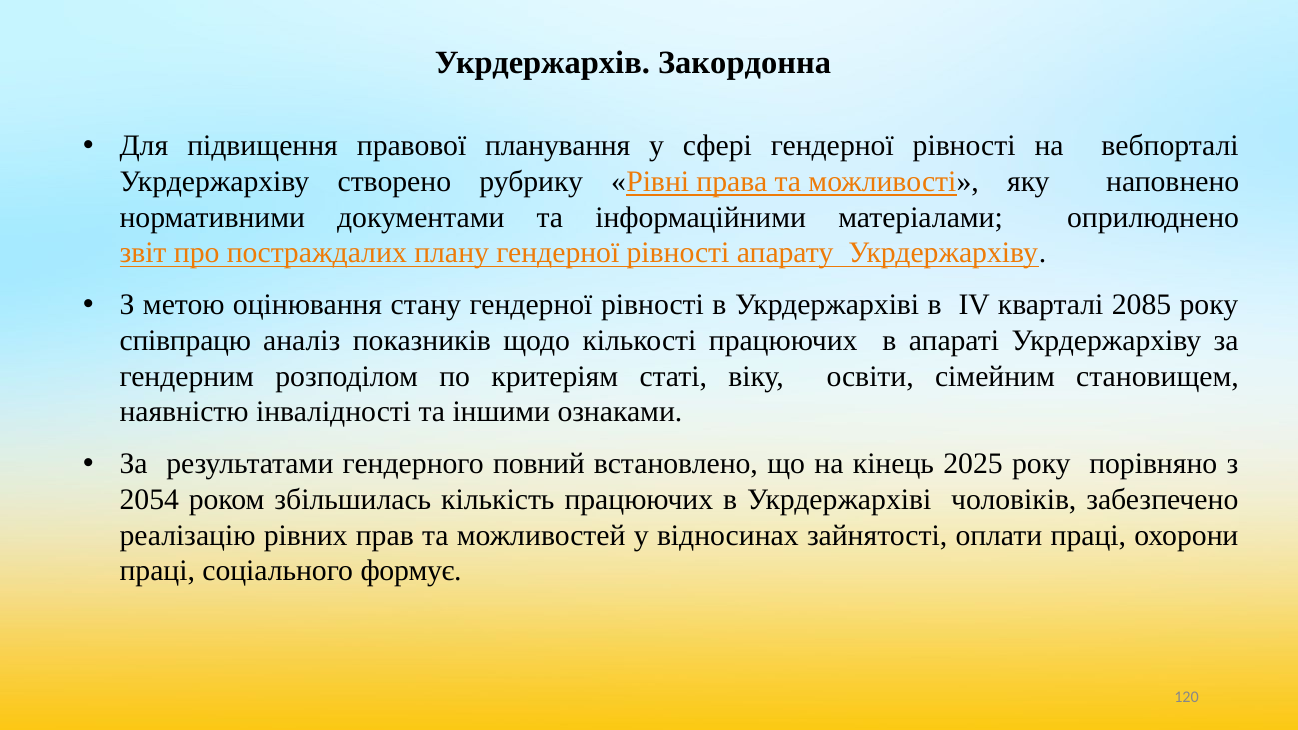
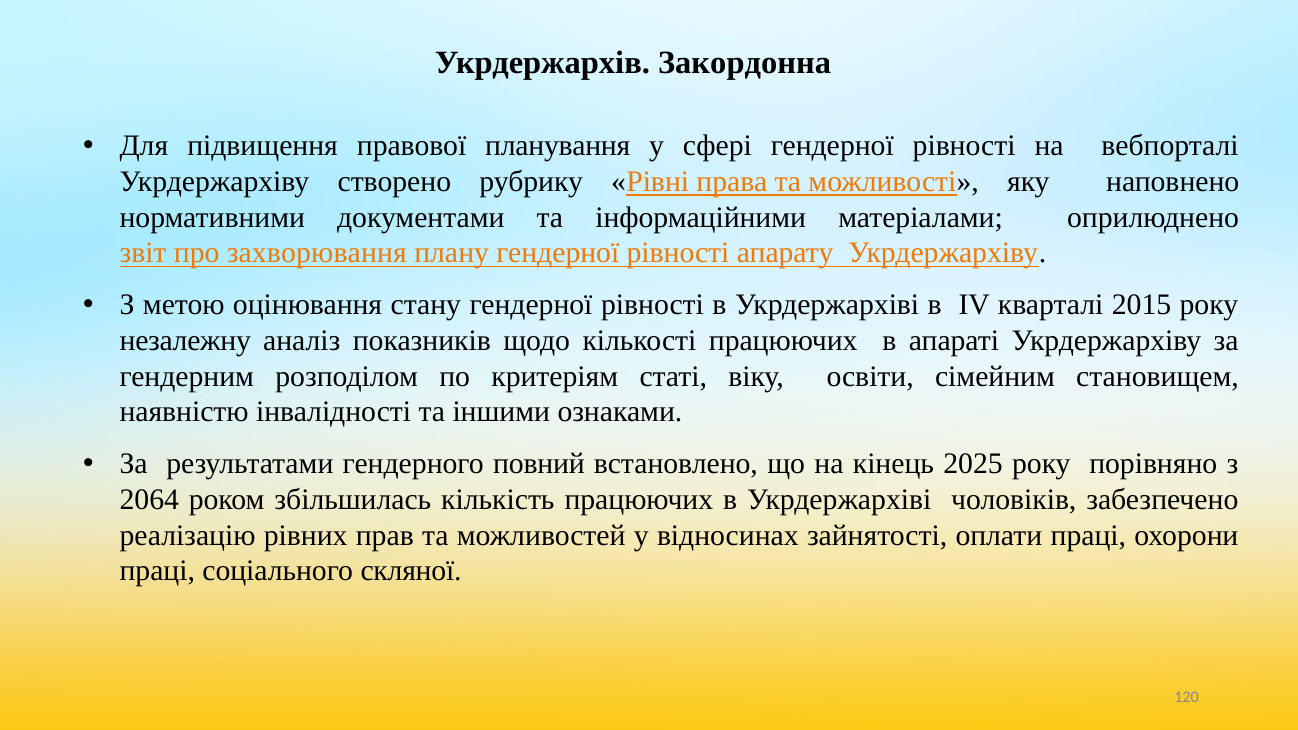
постраждалих: постраждалих -> захворювання
2085: 2085 -> 2015
співпрацю: співпрацю -> незалежну
2054: 2054 -> 2064
формує: формує -> скляної
